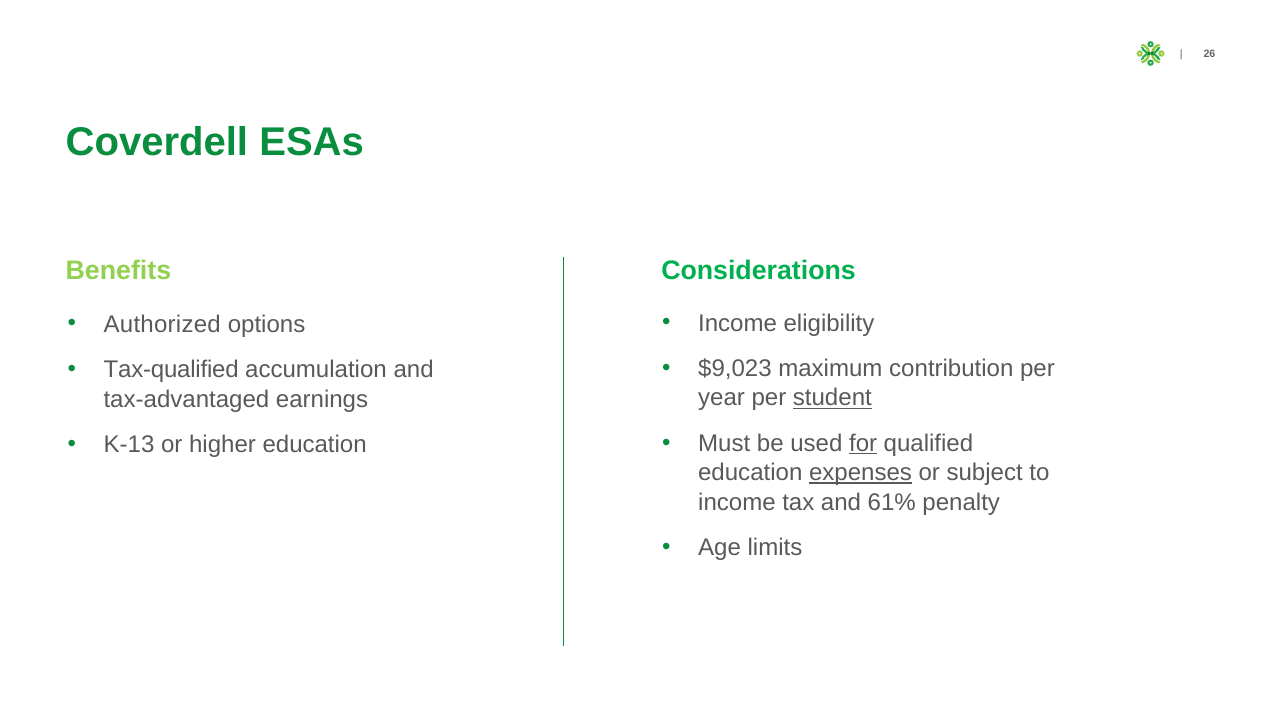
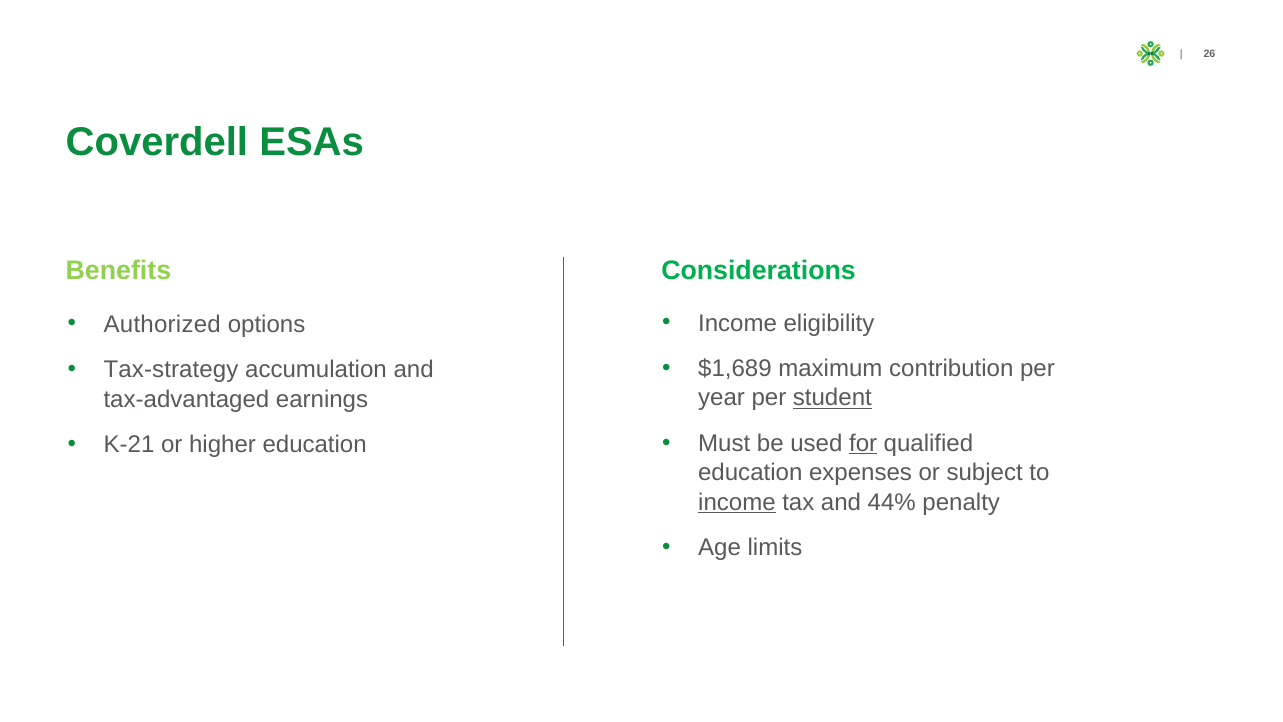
$9,023: $9,023 -> $1,689
Tax-qualified: Tax-qualified -> Tax-strategy
K-13: K-13 -> K-21
expenses underline: present -> none
income at (737, 502) underline: none -> present
61%: 61% -> 44%
